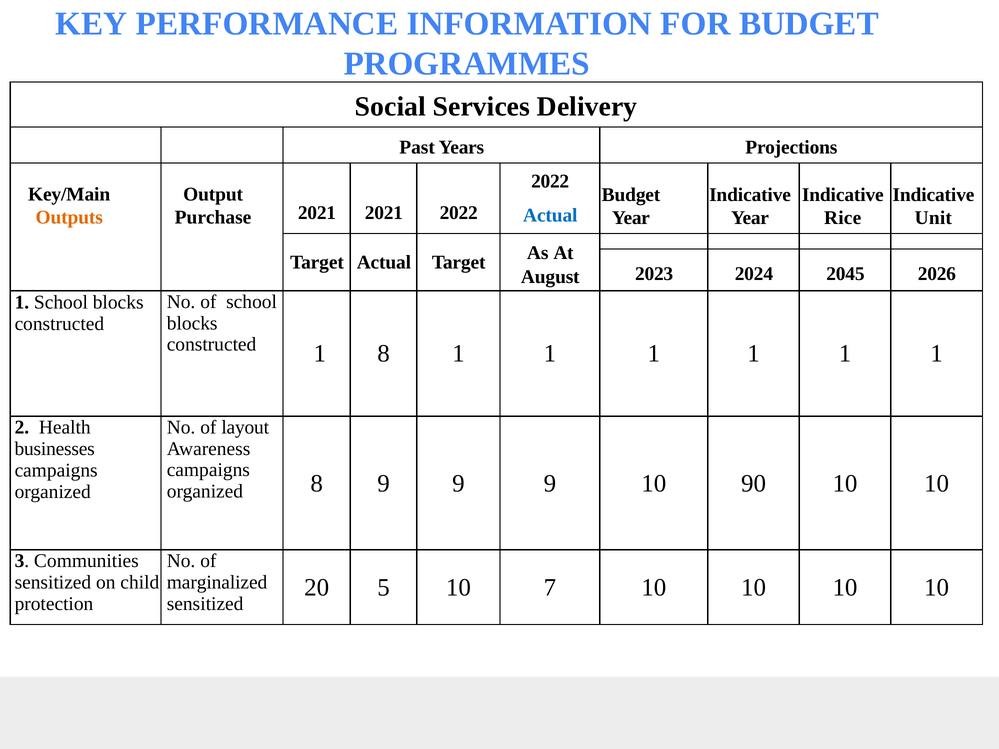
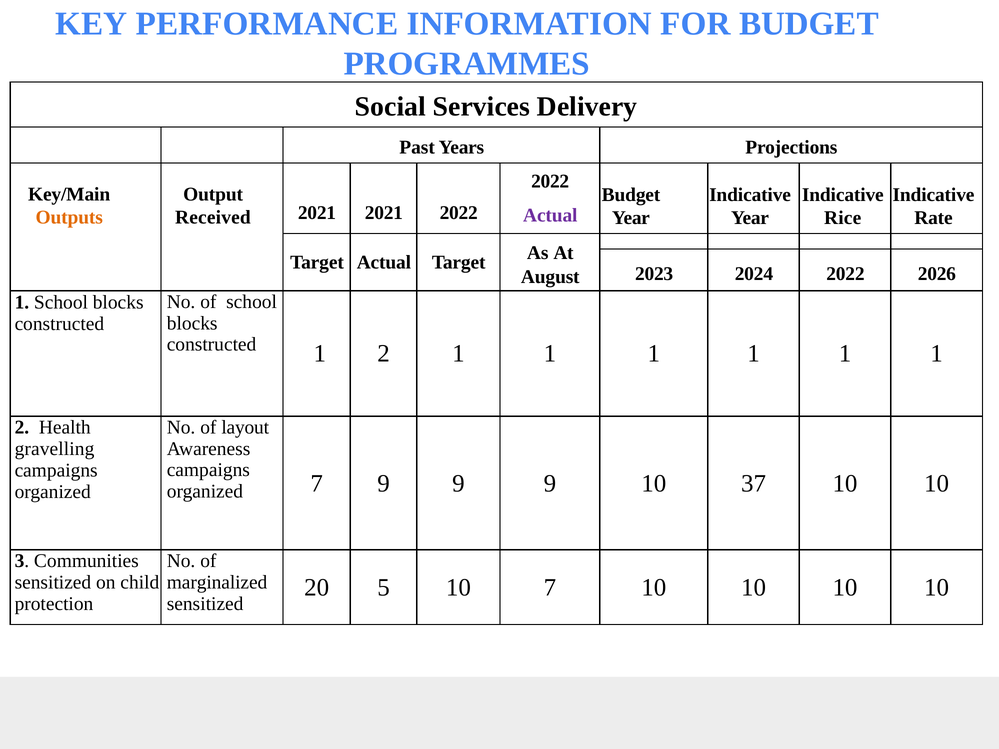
Actual at (550, 216) colour: blue -> purple
Purchase: Purchase -> Received
Unit: Unit -> Rate
2024 2045: 2045 -> 2022
constructed 1 8: 8 -> 2
businesses: businesses -> gravelling
organized 8: 8 -> 7
90: 90 -> 37
